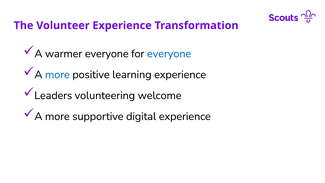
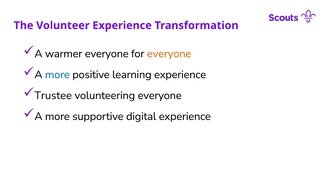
everyone at (169, 54) colour: blue -> orange
Leaders: Leaders -> Trustee
volunteering welcome: welcome -> everyone
